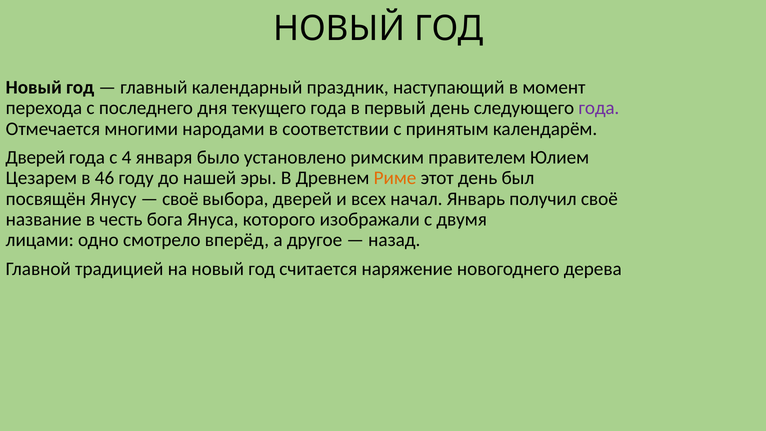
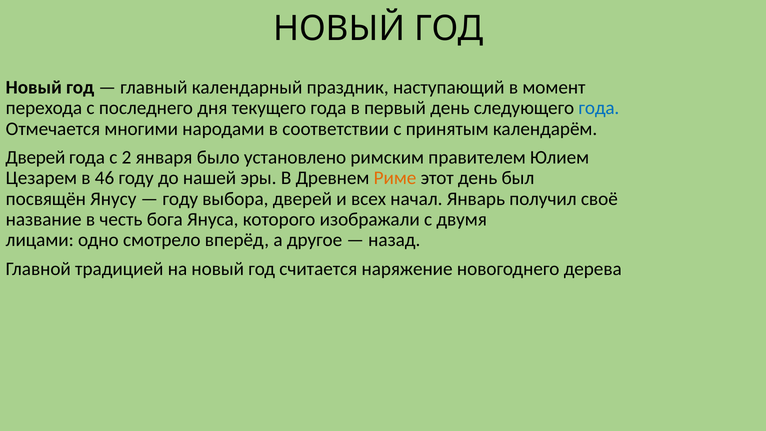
года at (599, 108) colour: purple -> blue
4: 4 -> 2
своё at (180, 199): своё -> году
